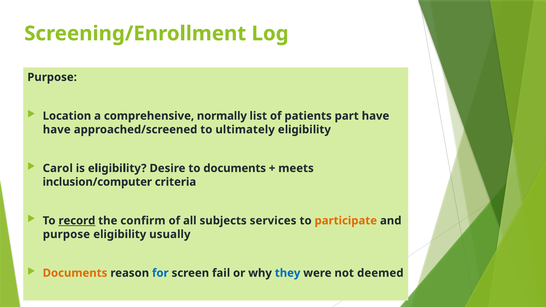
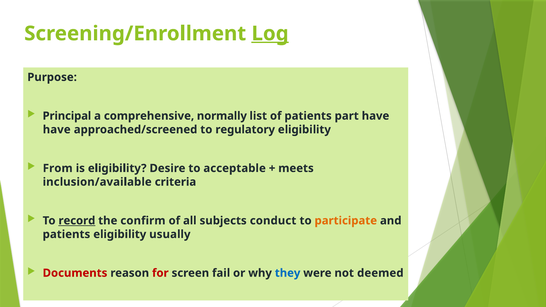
Log underline: none -> present
Location: Location -> Principal
ultimately: ultimately -> regulatory
Carol: Carol -> From
to documents: documents -> acceptable
inclusion/computer: inclusion/computer -> inclusion/available
services: services -> conduct
purpose at (66, 234): purpose -> patients
Documents at (75, 273) colour: orange -> red
for colour: blue -> red
